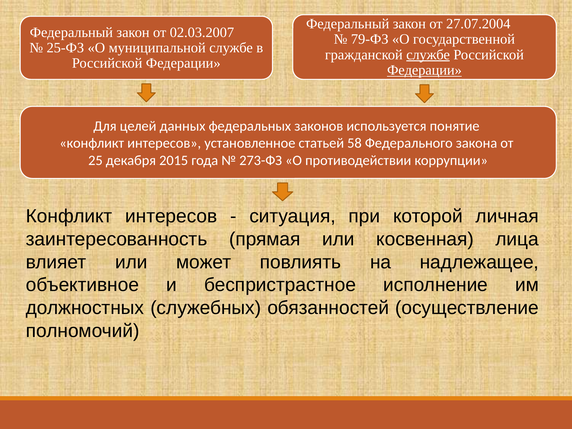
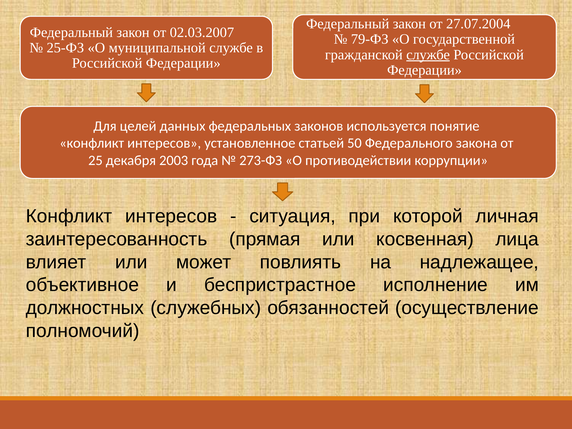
Федерации at (424, 70) underline: present -> none
58: 58 -> 50
2015: 2015 -> 2003
